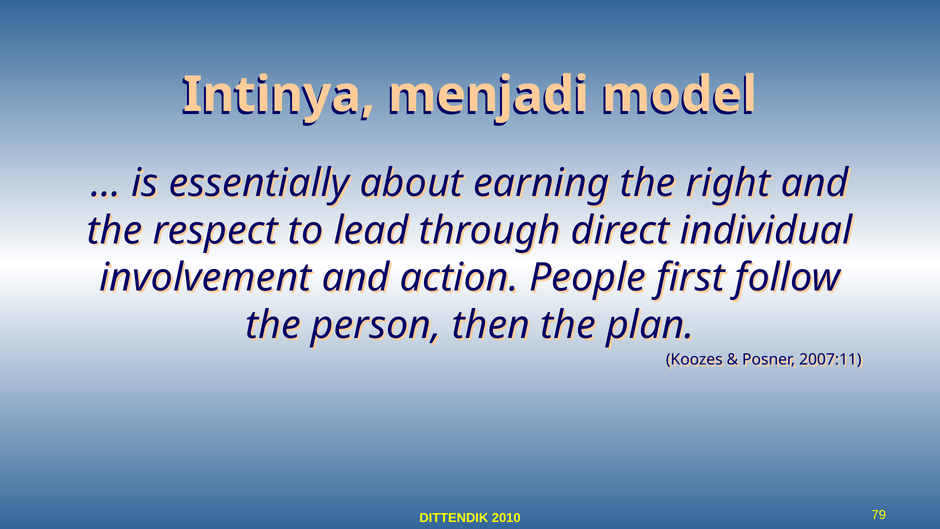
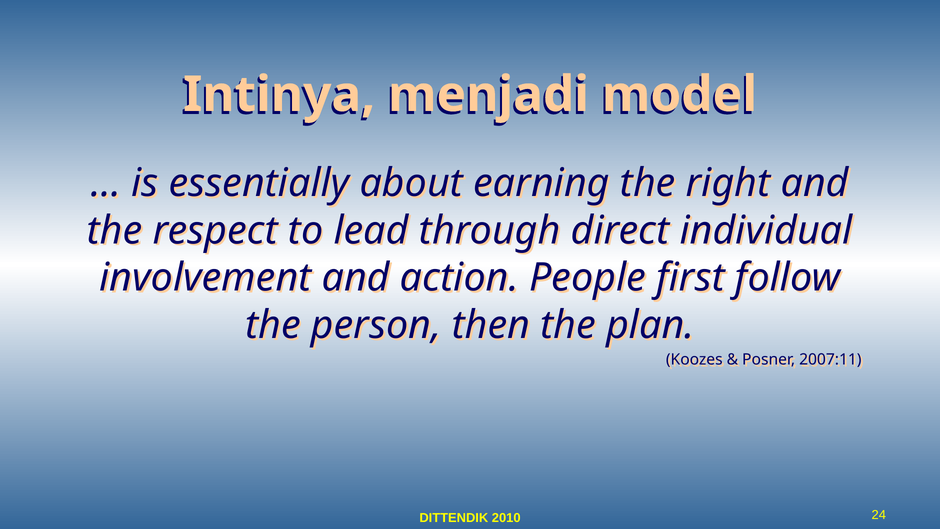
79: 79 -> 24
